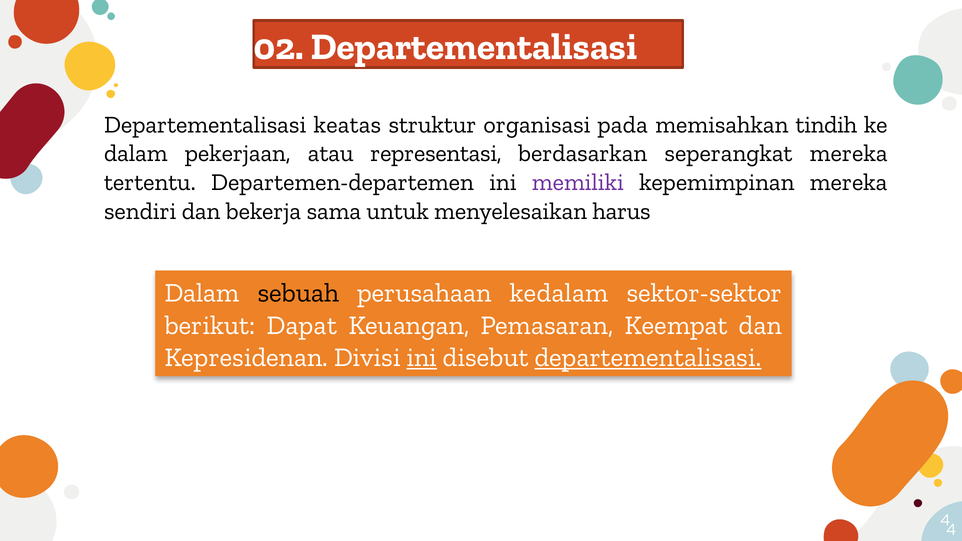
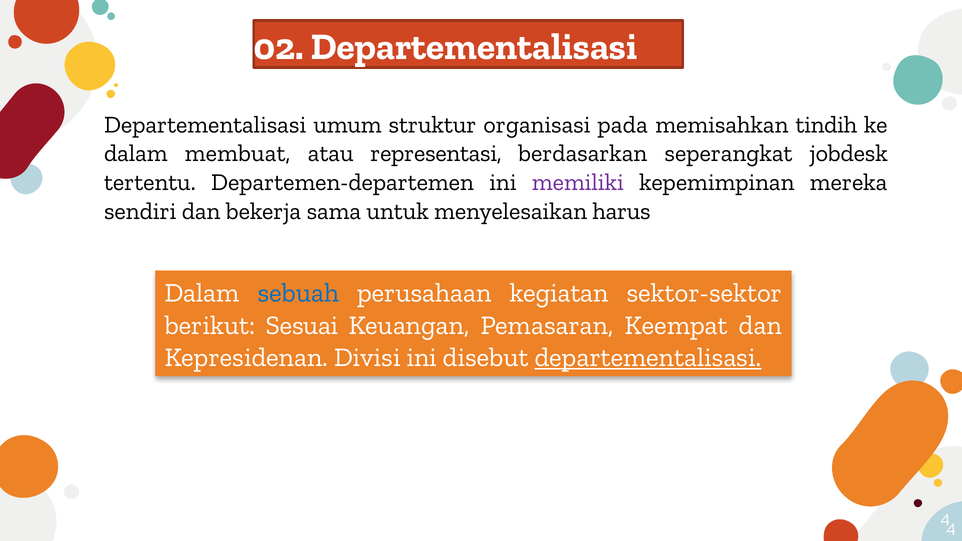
keatas: keatas -> umum
pekerjaan: pekerjaan -> membuat
seperangkat mereka: mereka -> jobdesk
sebuah colour: black -> blue
kedalam: kedalam -> kegiatan
Dapat: Dapat -> Sesuai
ini at (422, 357) underline: present -> none
